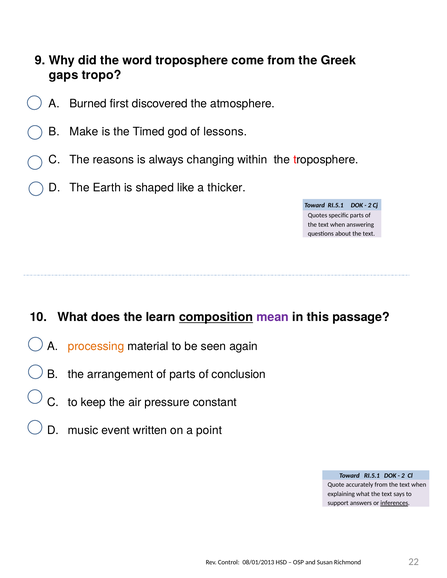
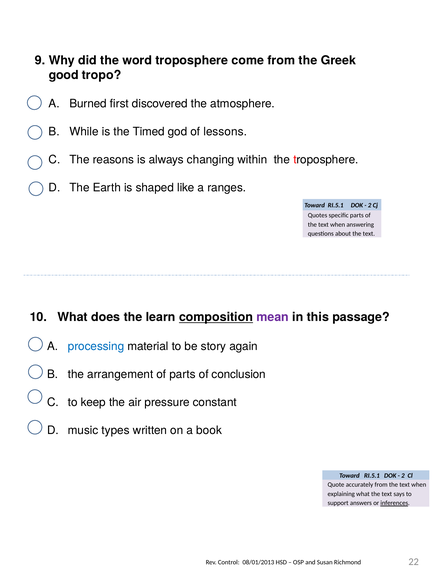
gaps: gaps -> good
Make: Make -> While
thicker: thicker -> ranges
processing colour: orange -> blue
seen: seen -> story
event: event -> types
point: point -> book
